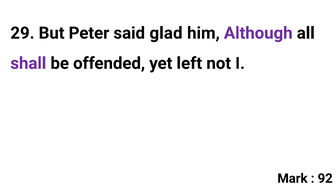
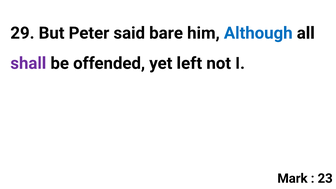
glad: glad -> bare
Although colour: purple -> blue
92: 92 -> 23
